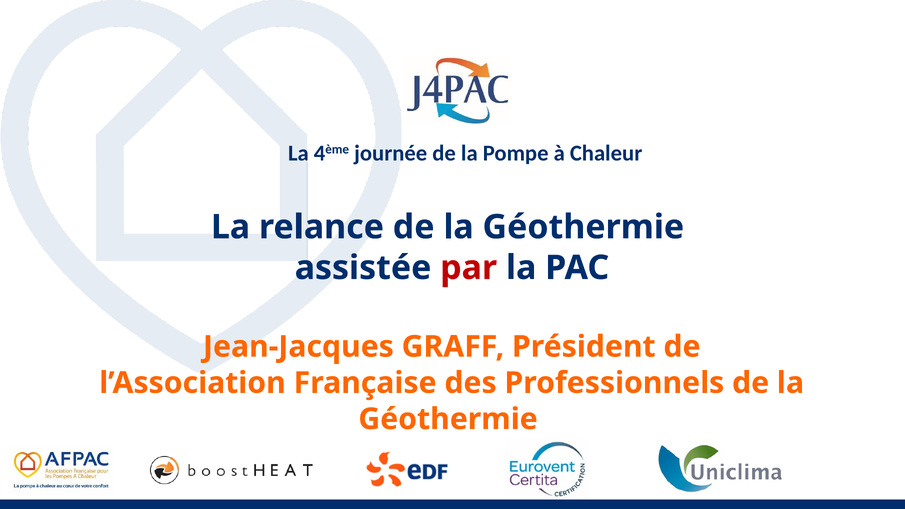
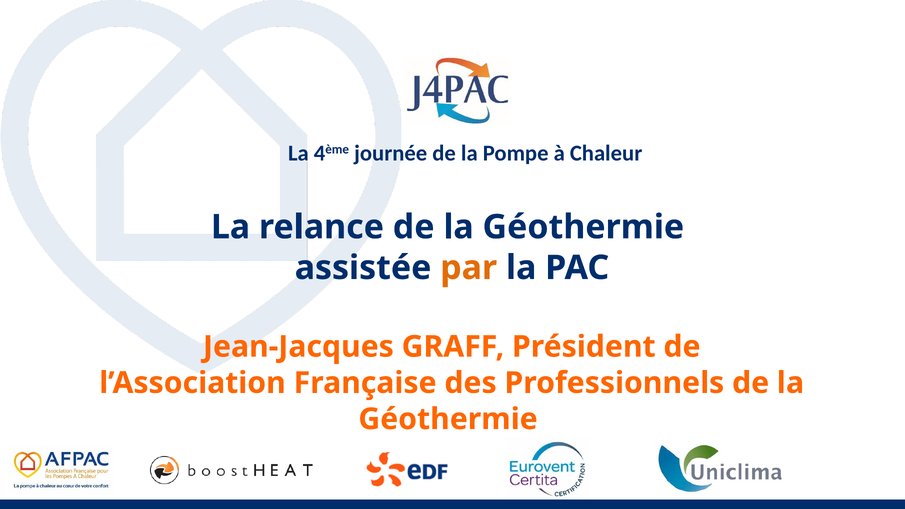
par colour: red -> orange
